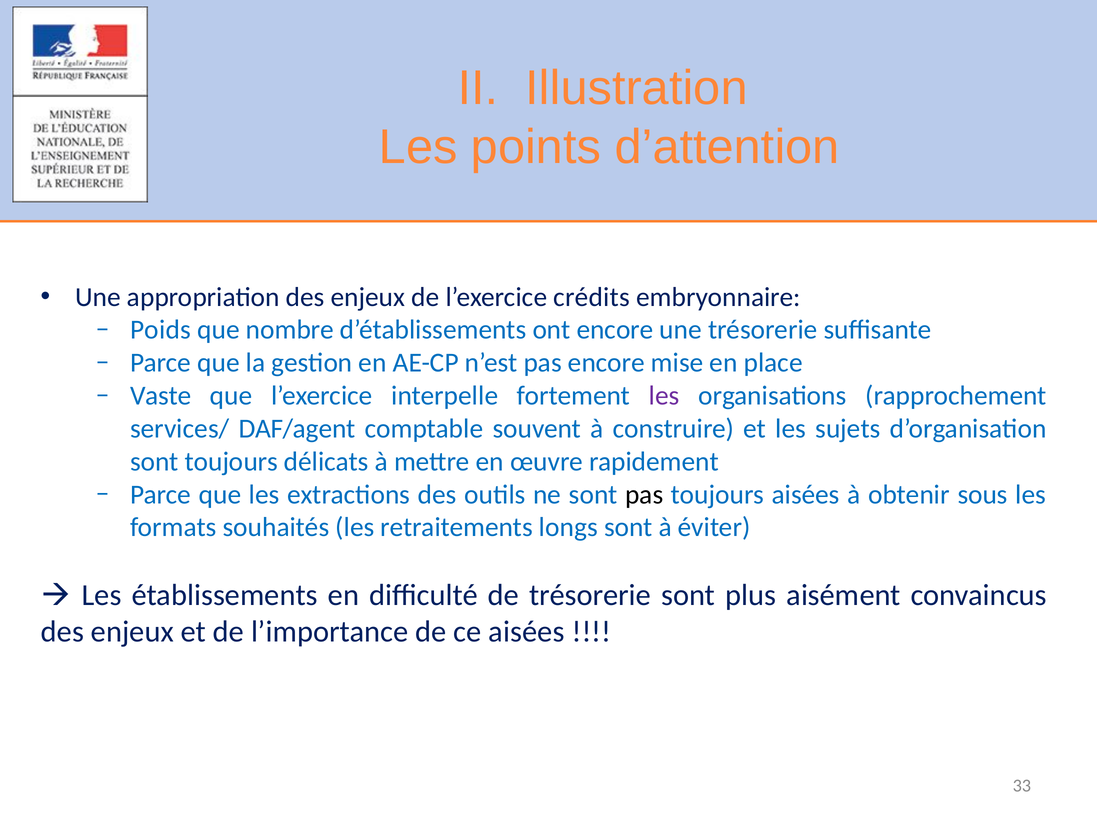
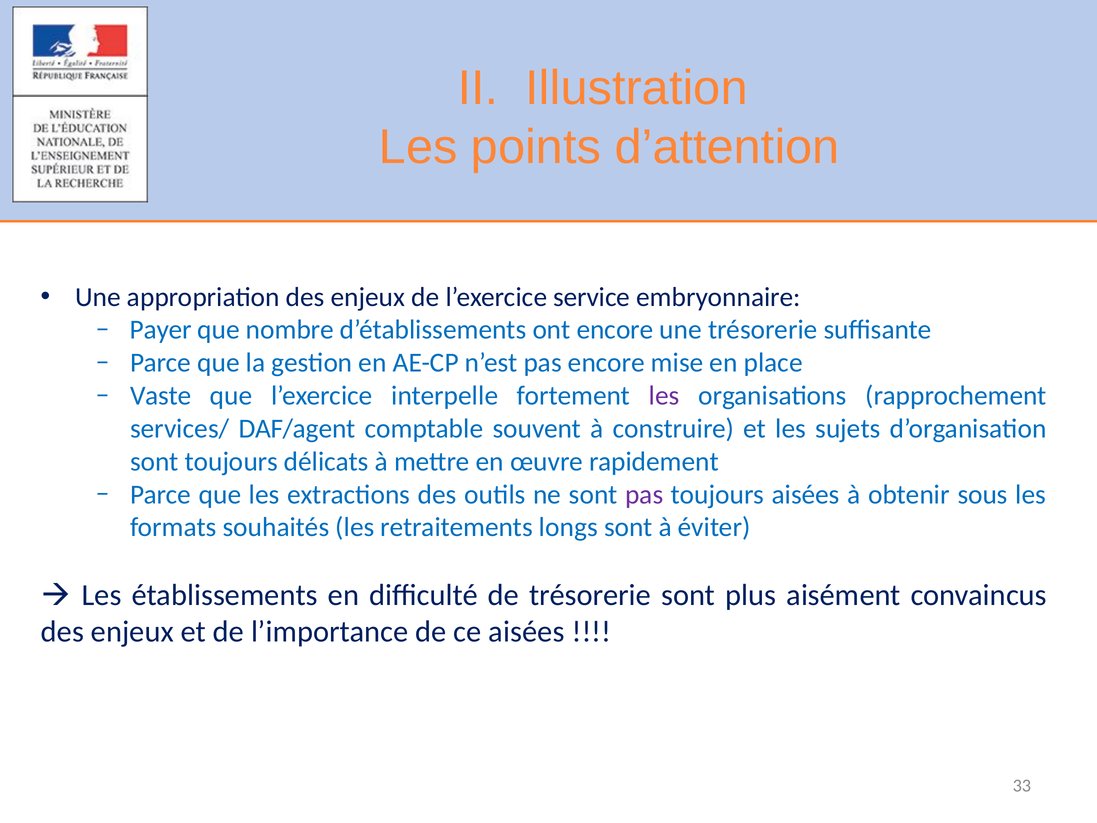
crédits: crédits -> service
Poids: Poids -> Payer
pas at (644, 494) colour: black -> purple
